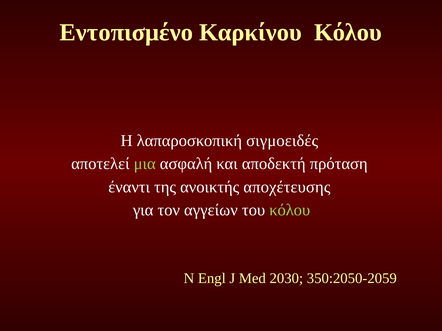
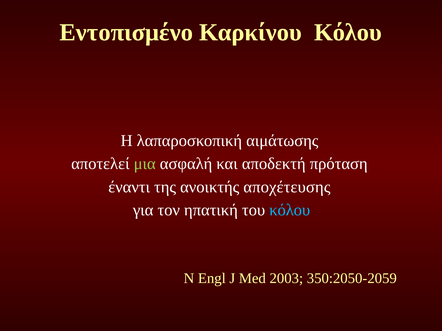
σιγμοειδές: σιγμοειδές -> αιμάτωσης
αγγείων: αγγείων -> ηπατική
κόλου at (290, 210) colour: light green -> light blue
2030: 2030 -> 2003
